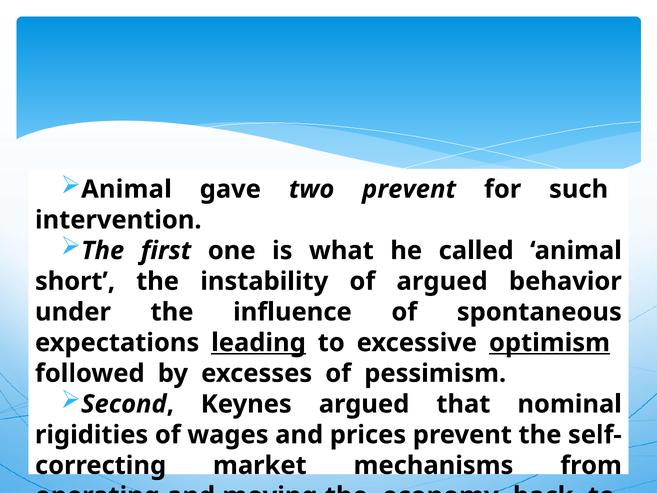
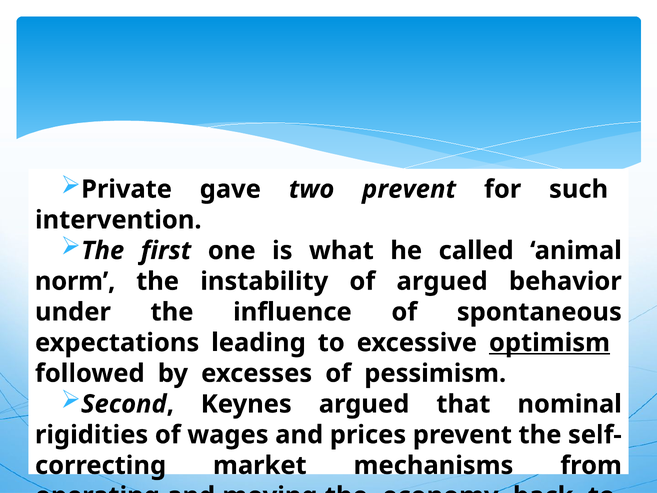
Animal at (126, 189): Animal -> Private
short: short -> norm
leading underline: present -> none
